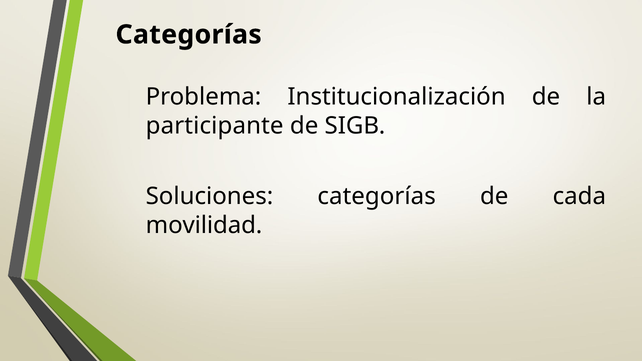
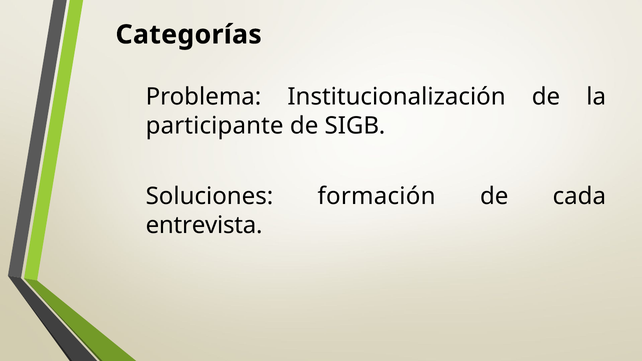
Soluciones categorías: categorías -> formación
movilidad: movilidad -> entrevista
